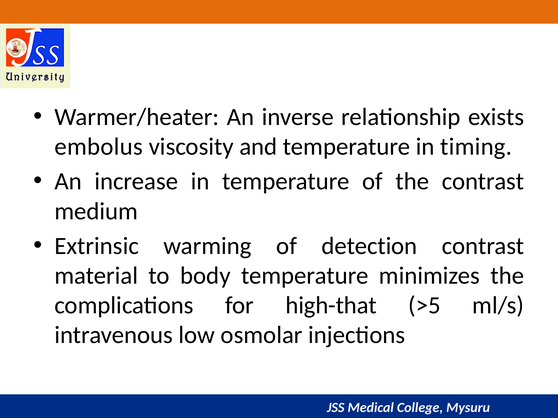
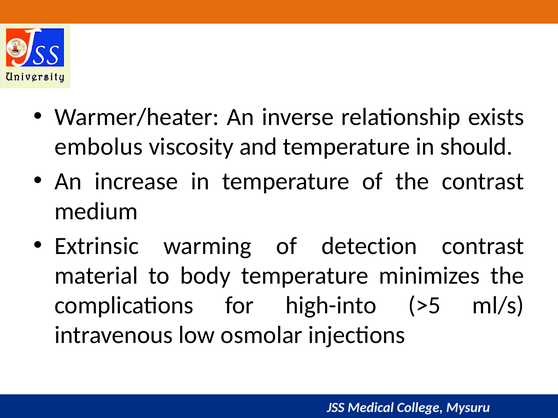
timing: timing -> should
high-that: high-that -> high-into
